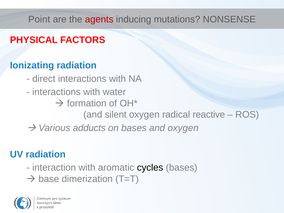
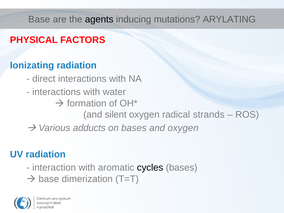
Point at (39, 19): Point -> Base
agents colour: red -> black
NONSENSE: NONSENSE -> ARYLATING
reactive: reactive -> strands
